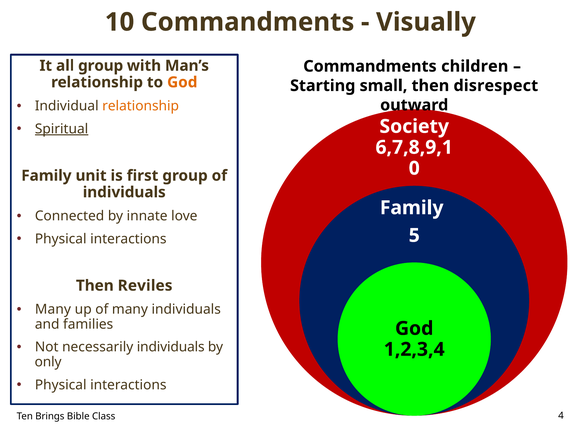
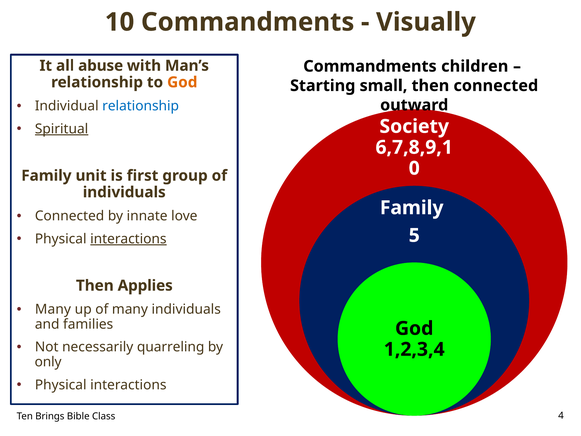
all group: group -> abuse
then disrespect: disrespect -> connected
relationship at (141, 106) colour: orange -> blue
interactions at (128, 239) underline: none -> present
Reviles: Reviles -> Applies
necessarily individuals: individuals -> quarreling
